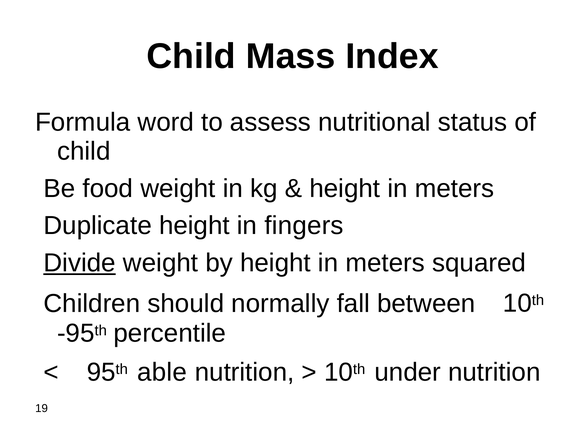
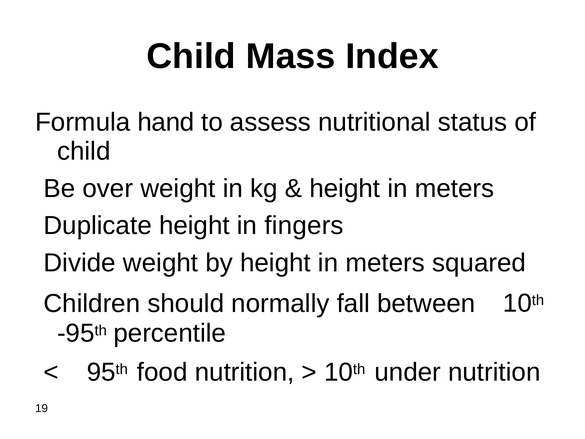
word: word -> hand
food: food -> over
Divide underline: present -> none
able: able -> food
